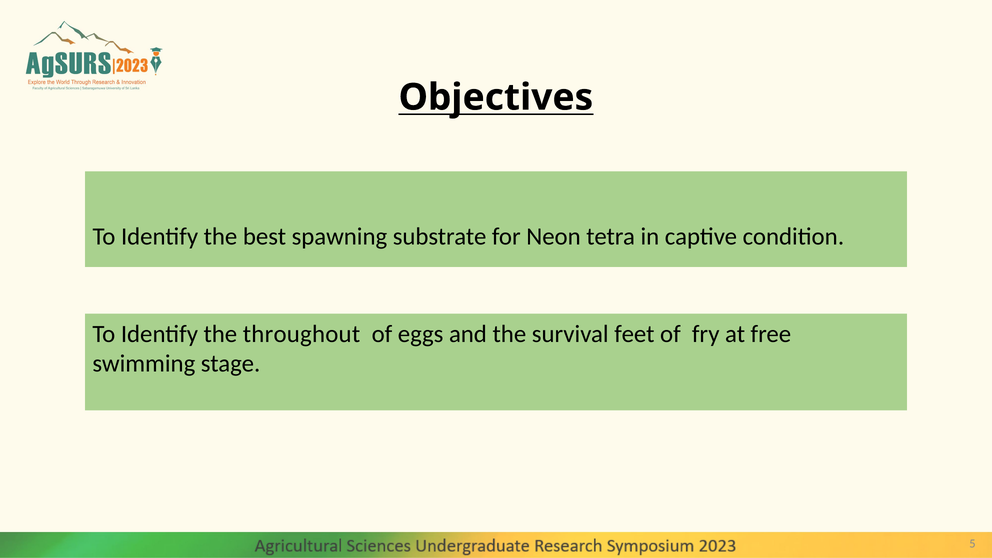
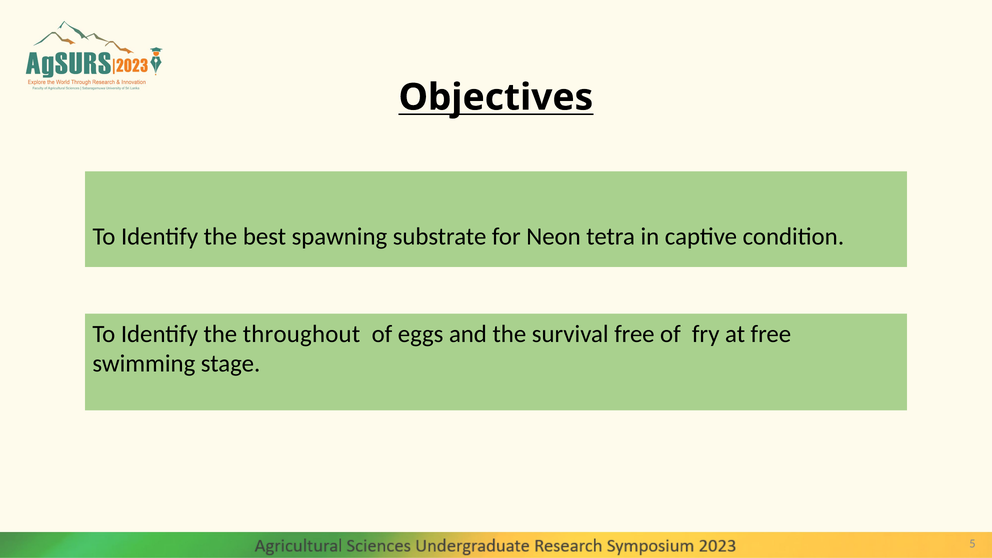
survival feet: feet -> free
